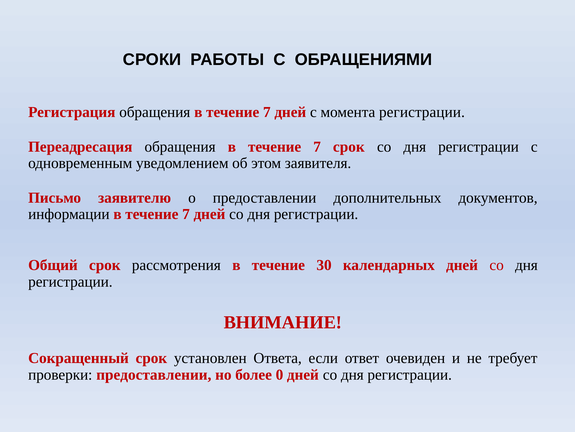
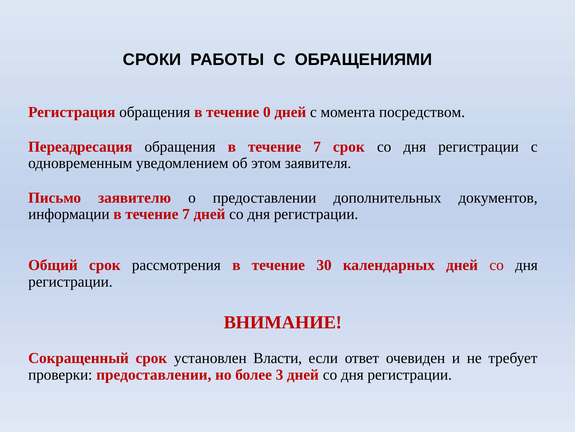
7 at (267, 112): 7 -> 0
момента регистрации: регистрации -> посредством
Ответа: Ответа -> Власти
0: 0 -> 3
